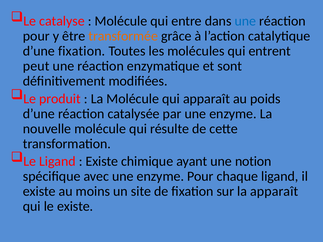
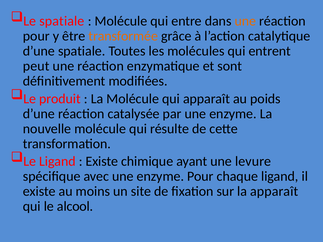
Le catalyse: catalyse -> spatiale
une at (245, 21) colour: blue -> orange
d’une fixation: fixation -> spatiale
notion: notion -> levure
le existe: existe -> alcool
